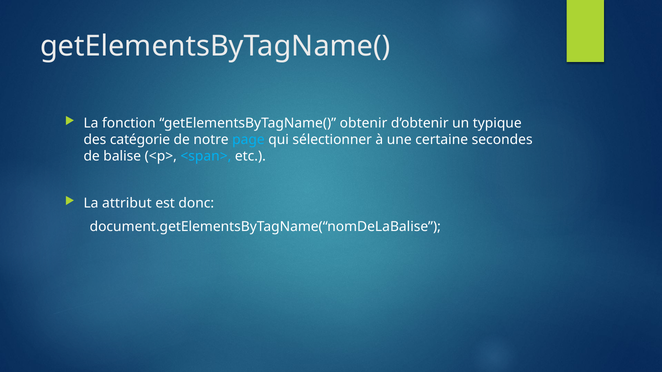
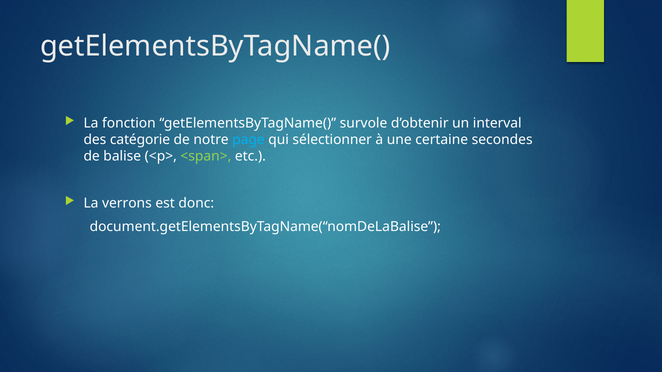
obtenir: obtenir -> survole
typique: typique -> interval
<span> colour: light blue -> light green
attribut: attribut -> verrons
